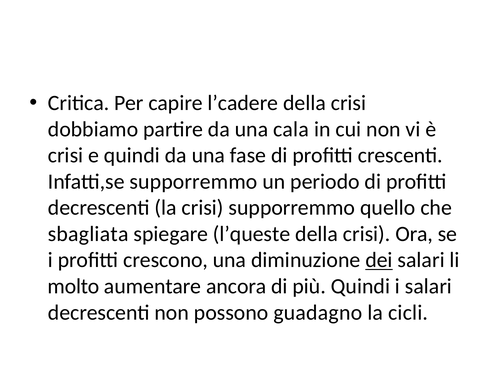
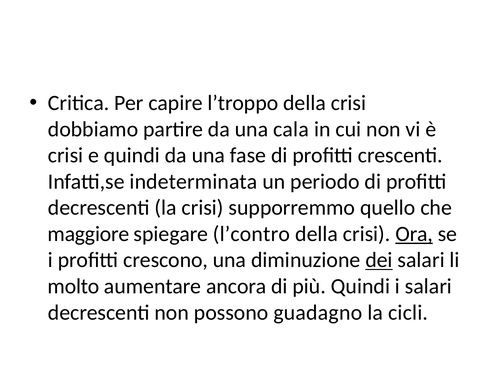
l’cadere: l’cadere -> l’troppo
Infatti,se supporremmo: supporremmo -> indeterminata
sbagliata: sbagliata -> maggiore
l’queste: l’queste -> l’contro
Ora underline: none -> present
